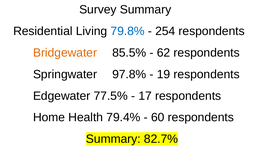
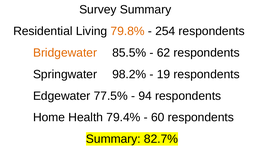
79.8% colour: blue -> orange
97.8%: 97.8% -> 98.2%
17: 17 -> 94
